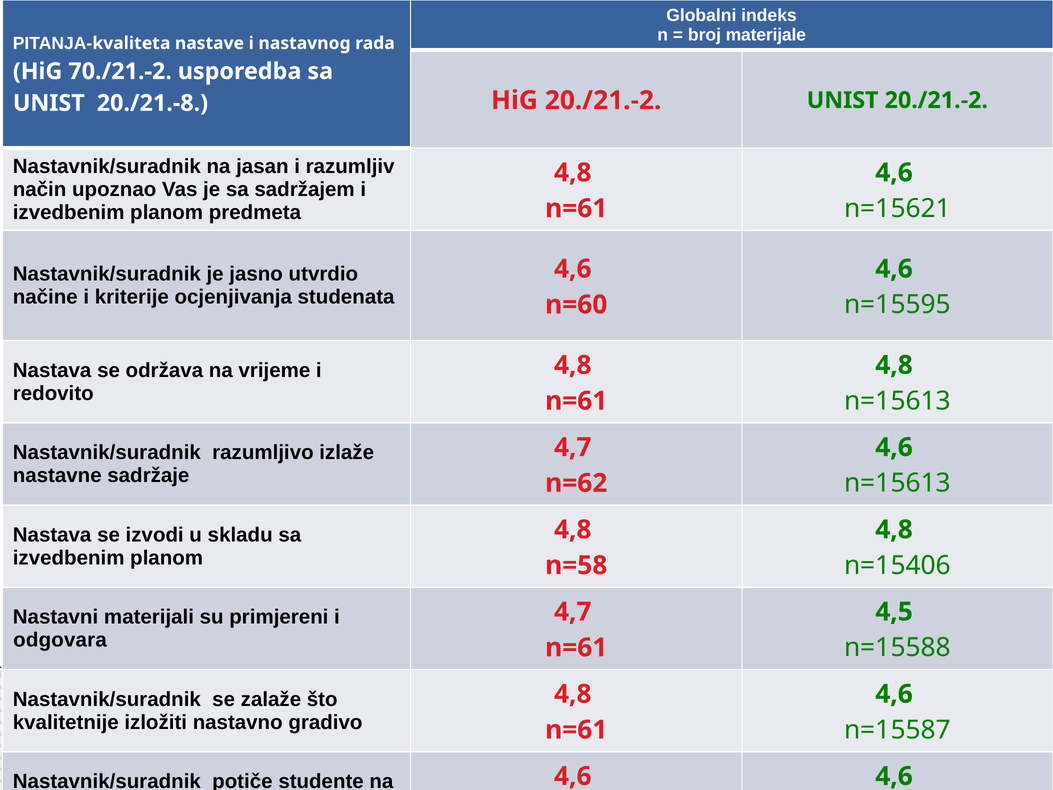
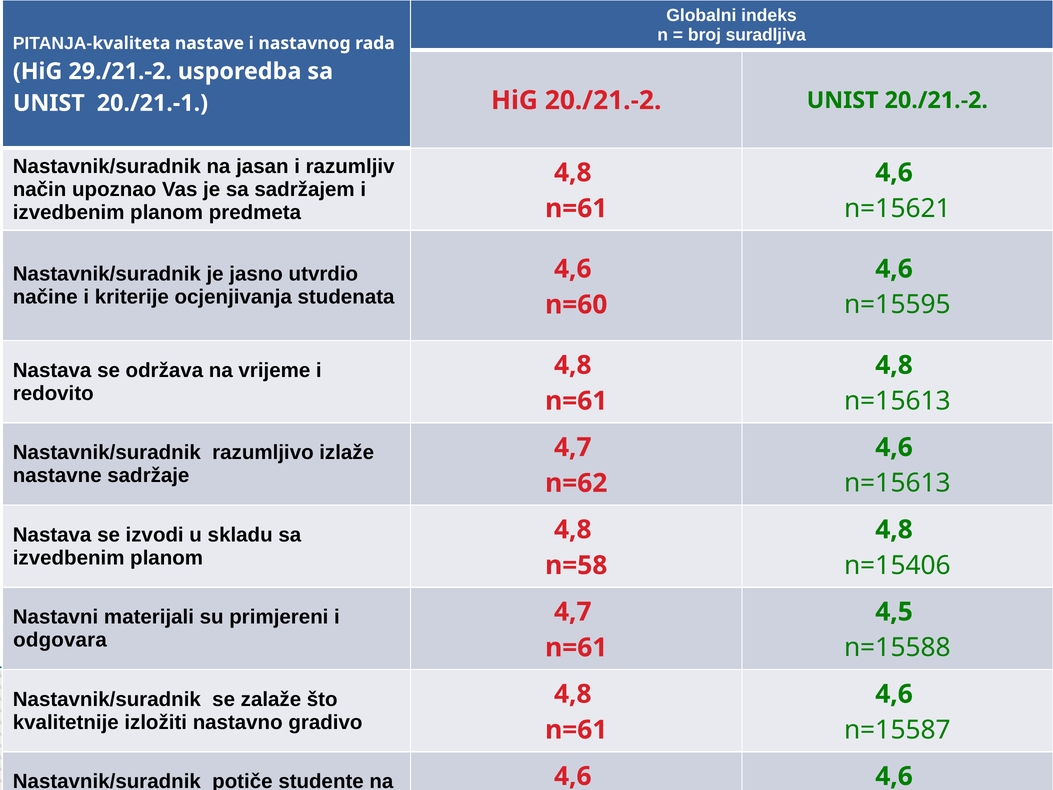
materijale: materijale -> suradljiva
70./21.-2: 70./21.-2 -> 29./21.-2
20./21.-8: 20./21.-8 -> 20./21.-1
